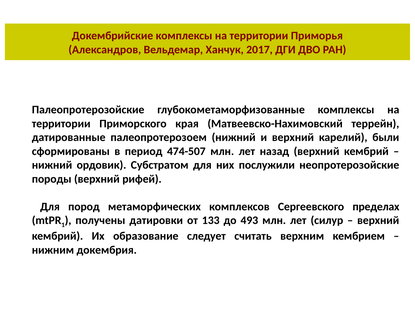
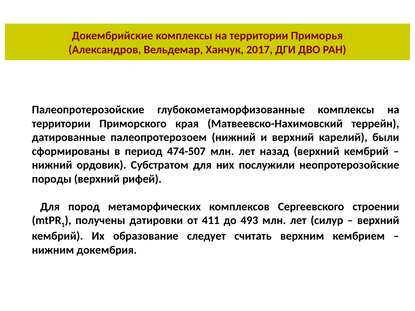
пределах: пределах -> строении
133: 133 -> 411
